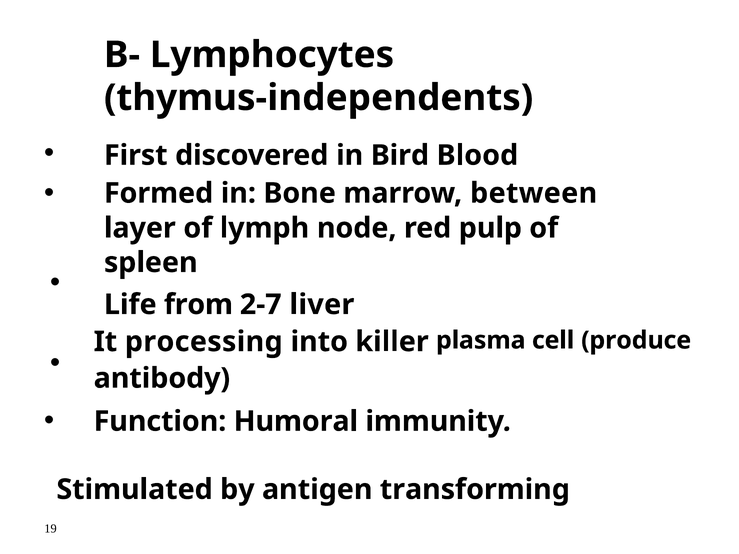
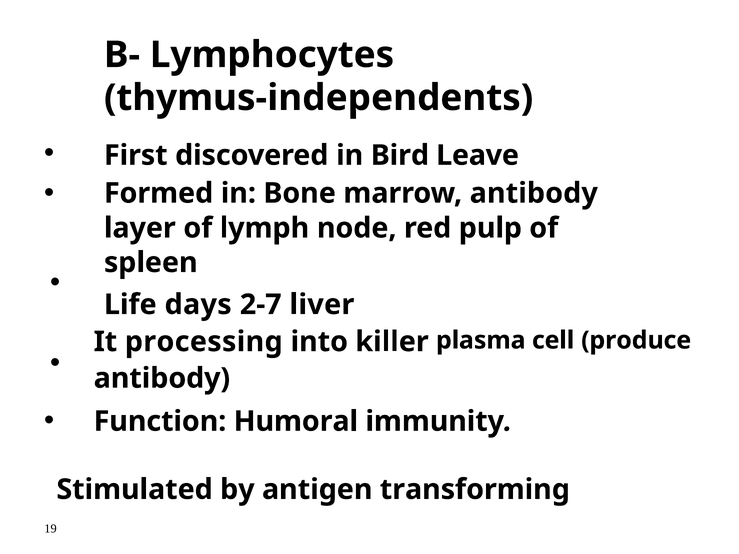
Blood: Blood -> Leave
marrow between: between -> antibody
from: from -> days
